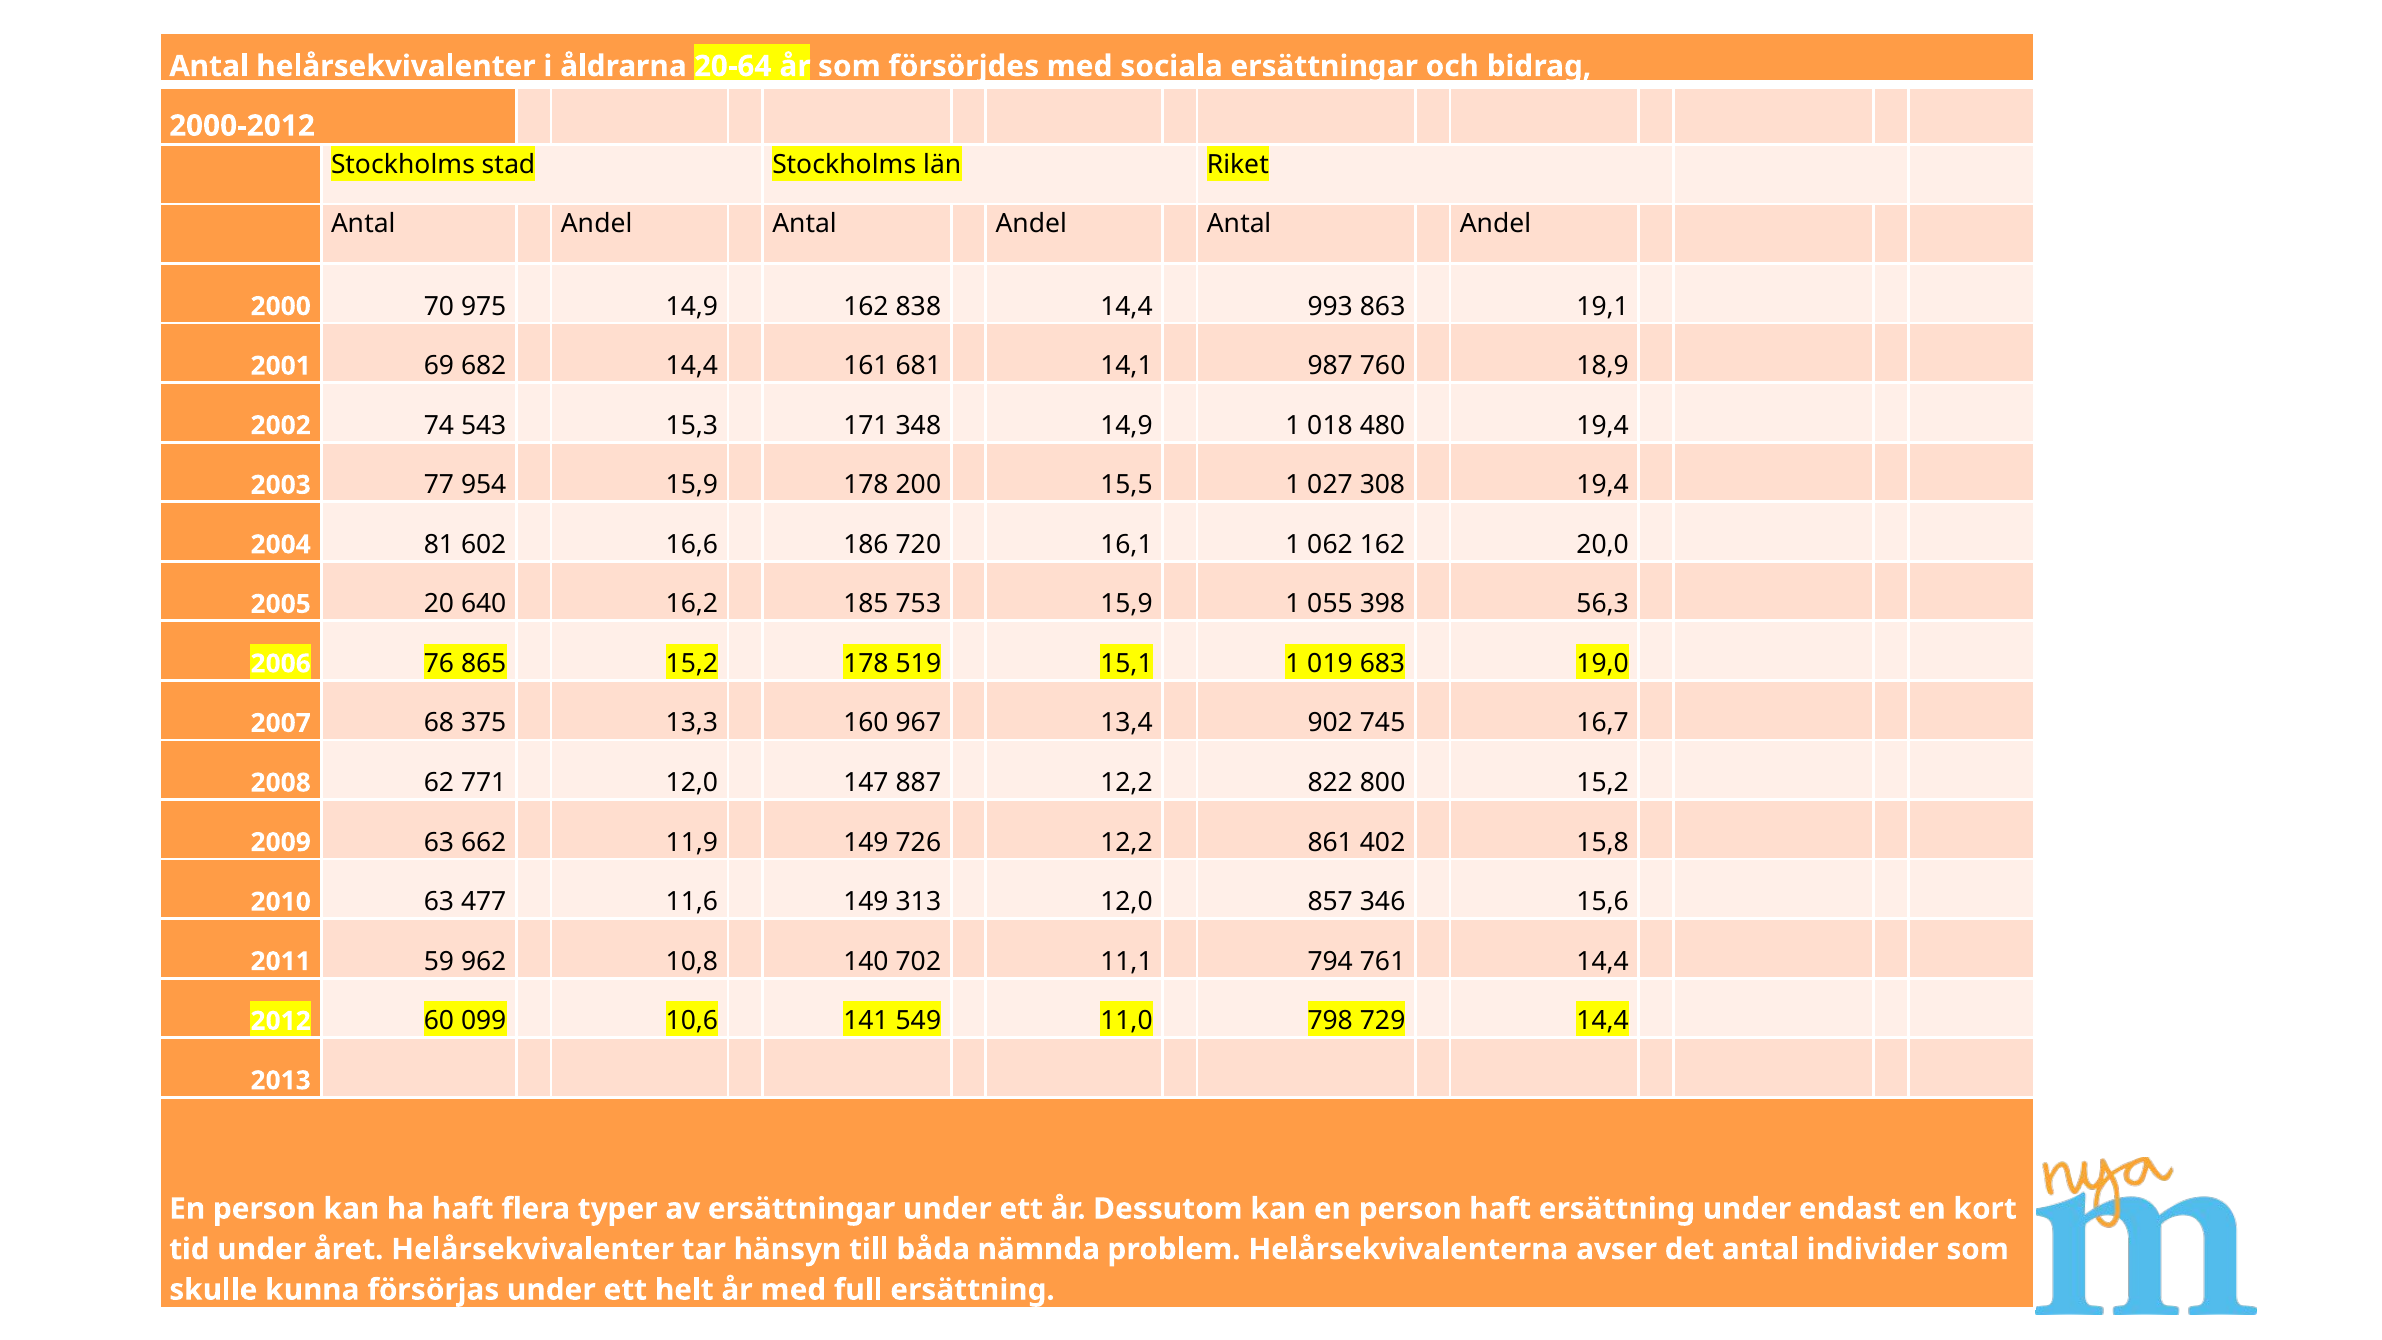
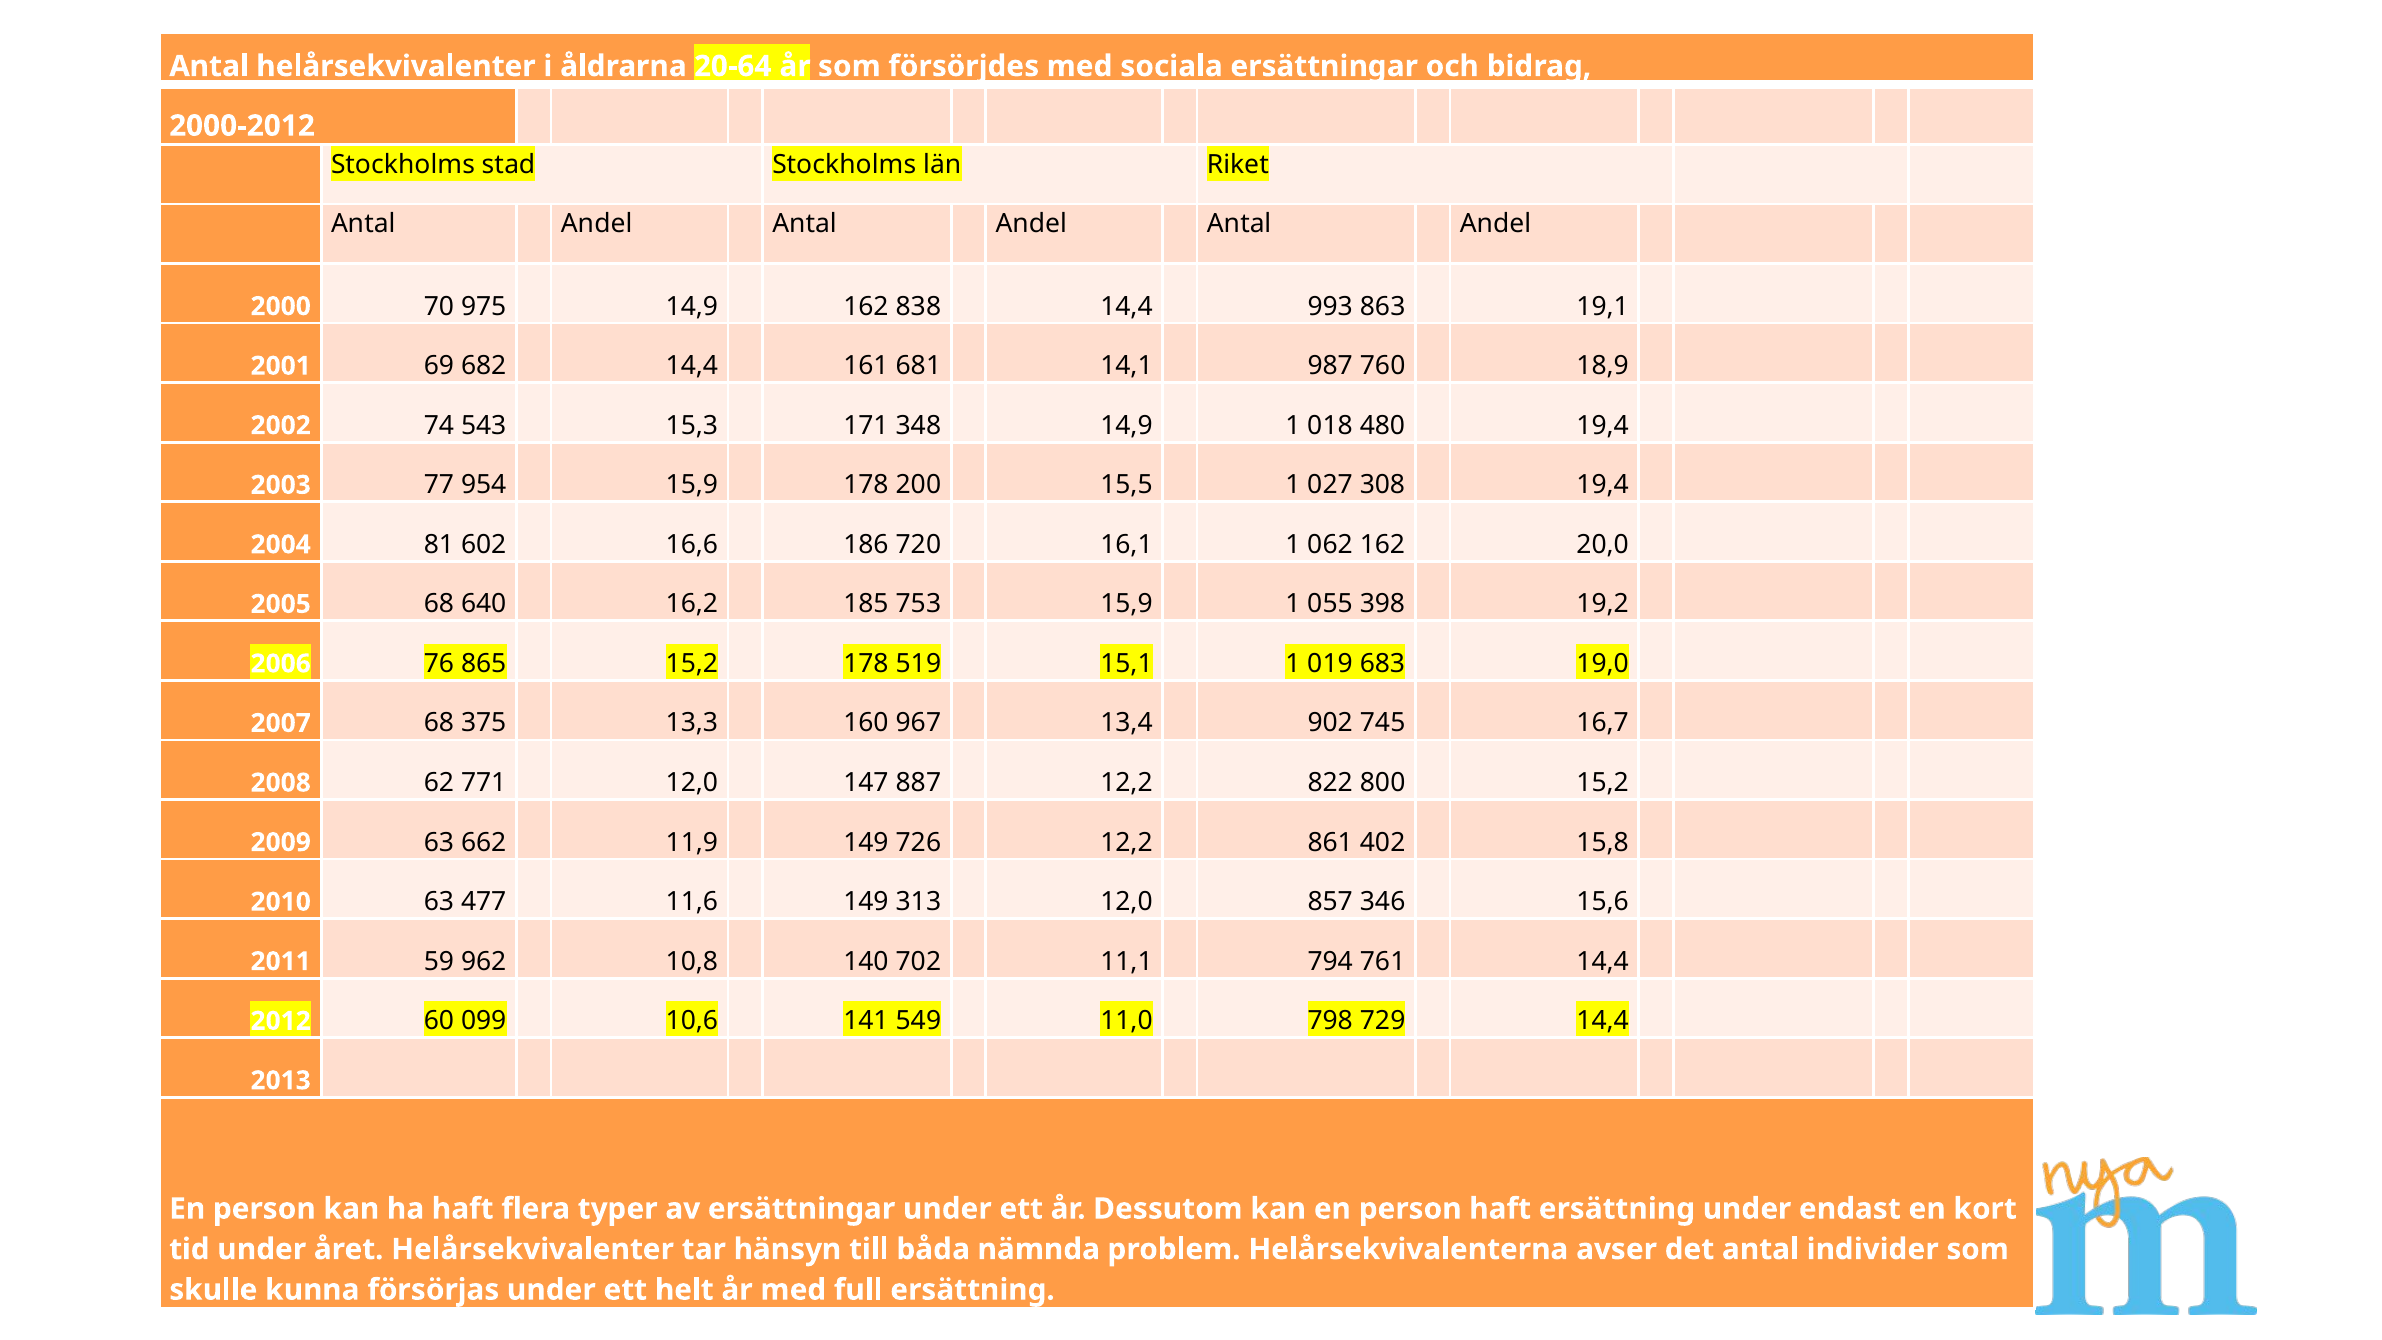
20 at (439, 604): 20 -> 68
56,3: 56,3 -> 19,2
